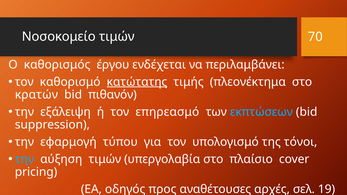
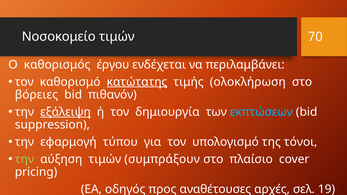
πλεονέκτημα: πλεονέκτημα -> ολοκλήρωση
κρατών: κρατών -> βόρειες
εξάλειψη underline: none -> present
επηρεασμό: επηρεασμό -> δημιουργία
την at (24, 159) colour: light blue -> light green
υπεργολαβία: υπεργολαβία -> συμπράξουν
